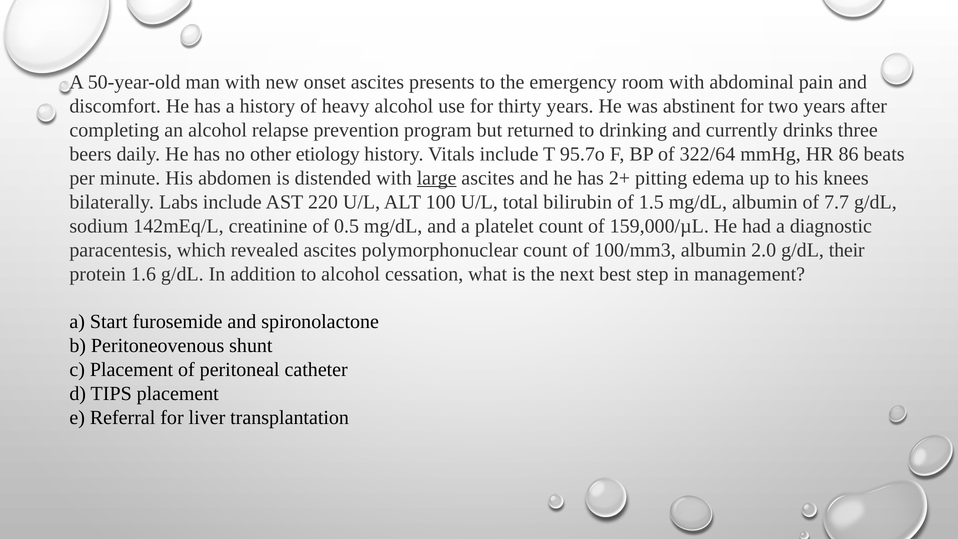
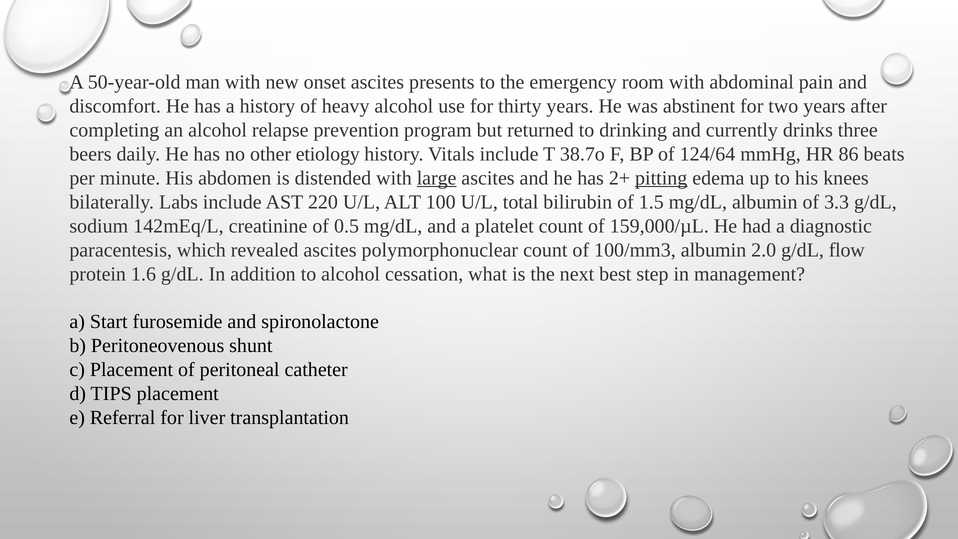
95.7o: 95.7o -> 38.7o
322/64: 322/64 -> 124/64
pitting underline: none -> present
7.7: 7.7 -> 3.3
their: their -> flow
